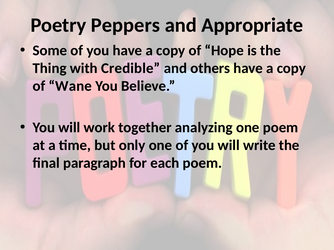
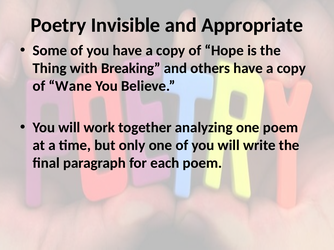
Peppers: Peppers -> Invisible
Credible: Credible -> Breaking
